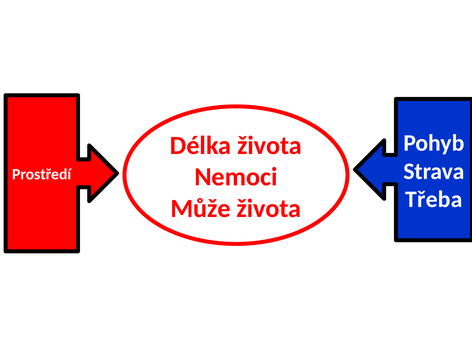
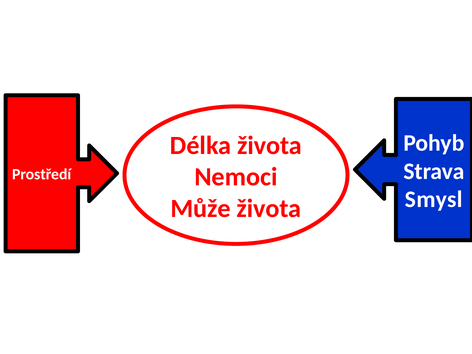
Třeba: Třeba -> Smysl
